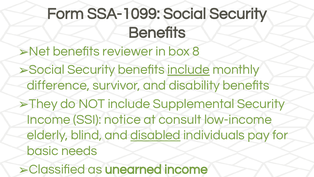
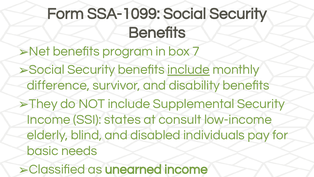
reviewer: reviewer -> program
8: 8 -> 7
notice: notice -> states
disabled underline: present -> none
